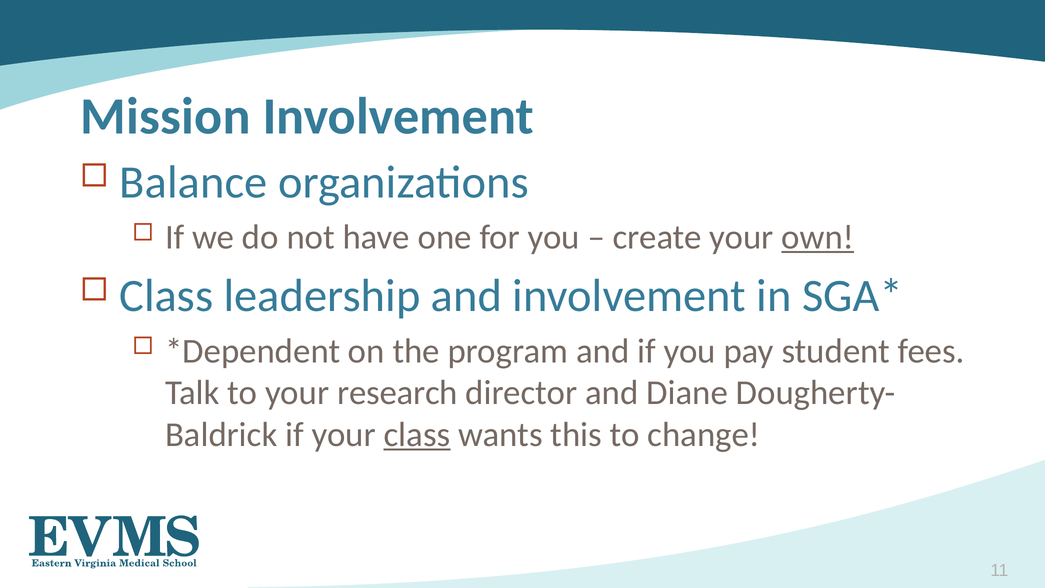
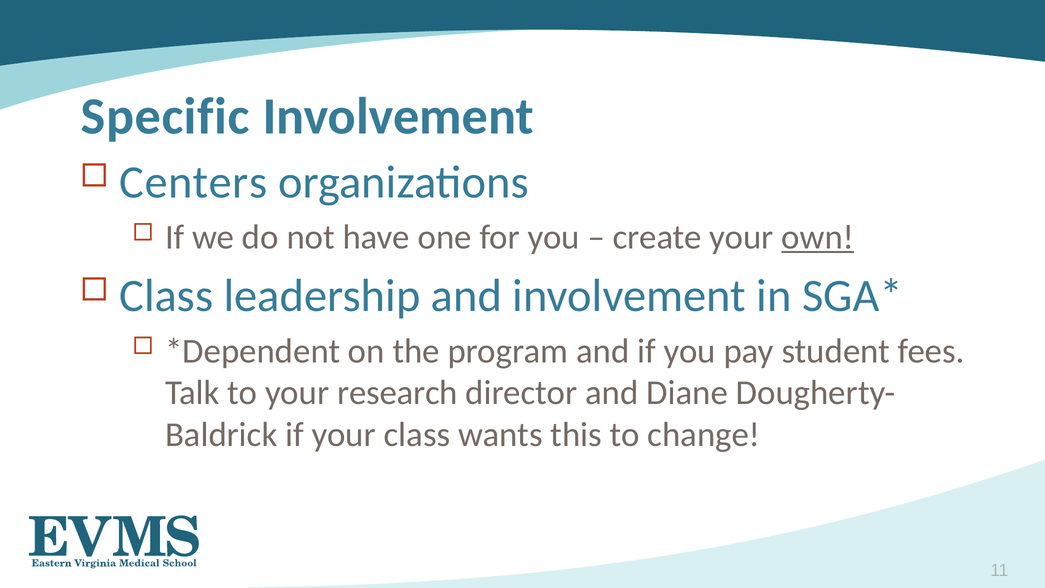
Mission: Mission -> Specific
Balance: Balance -> Centers
class at (417, 435) underline: present -> none
